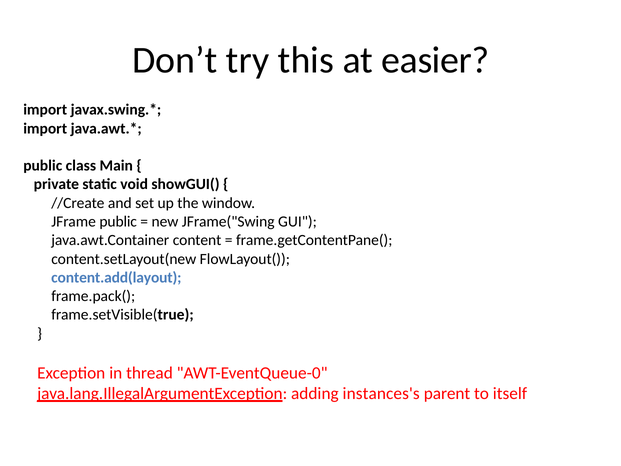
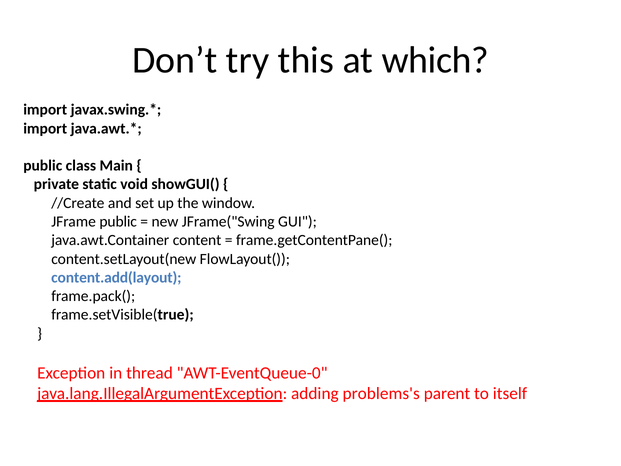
easier: easier -> which
instances's: instances's -> problems's
